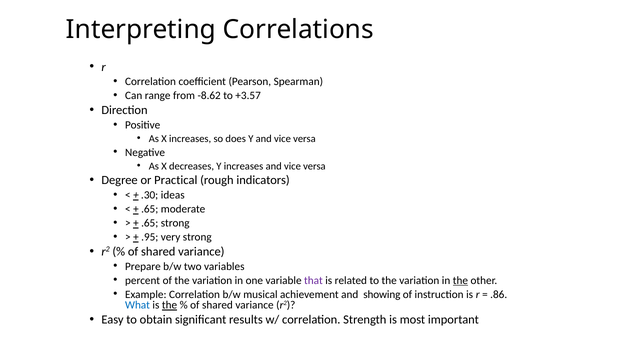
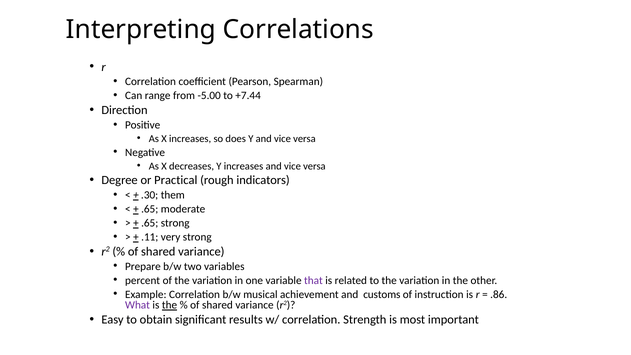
-8.62: -8.62 -> -5.00
+3.57: +3.57 -> +7.44
ideas: ideas -> them
.95: .95 -> .11
the at (460, 280) underline: present -> none
showing: showing -> customs
What colour: blue -> purple
